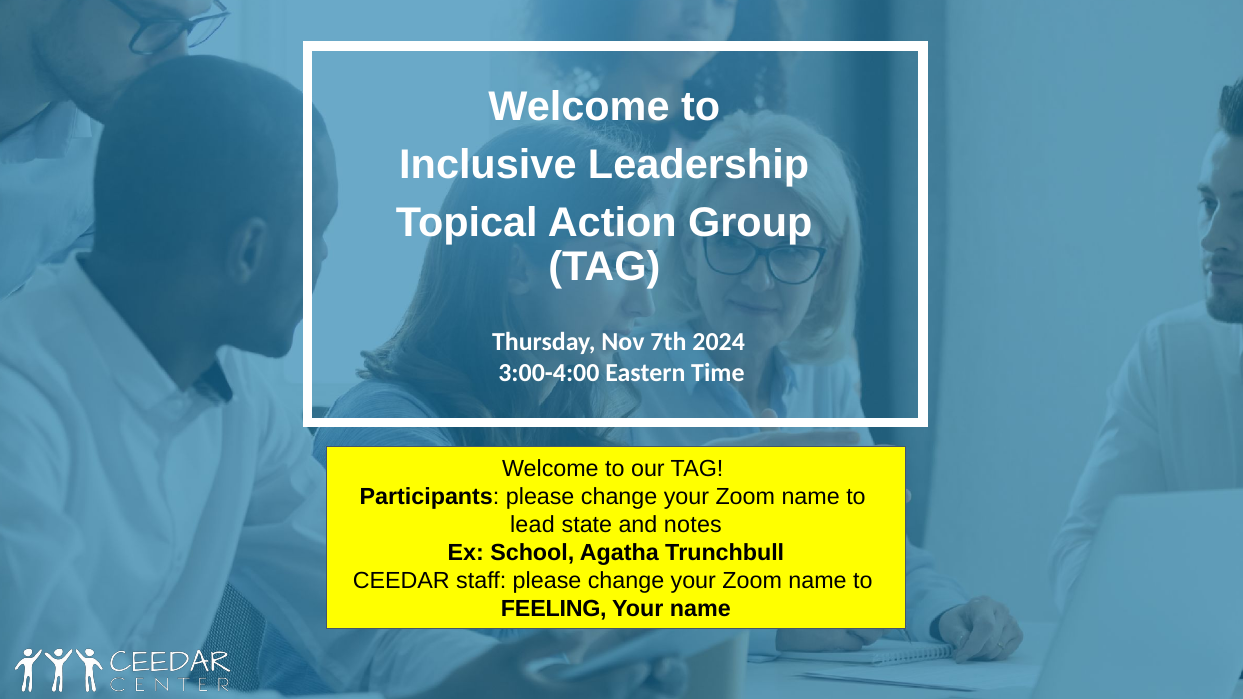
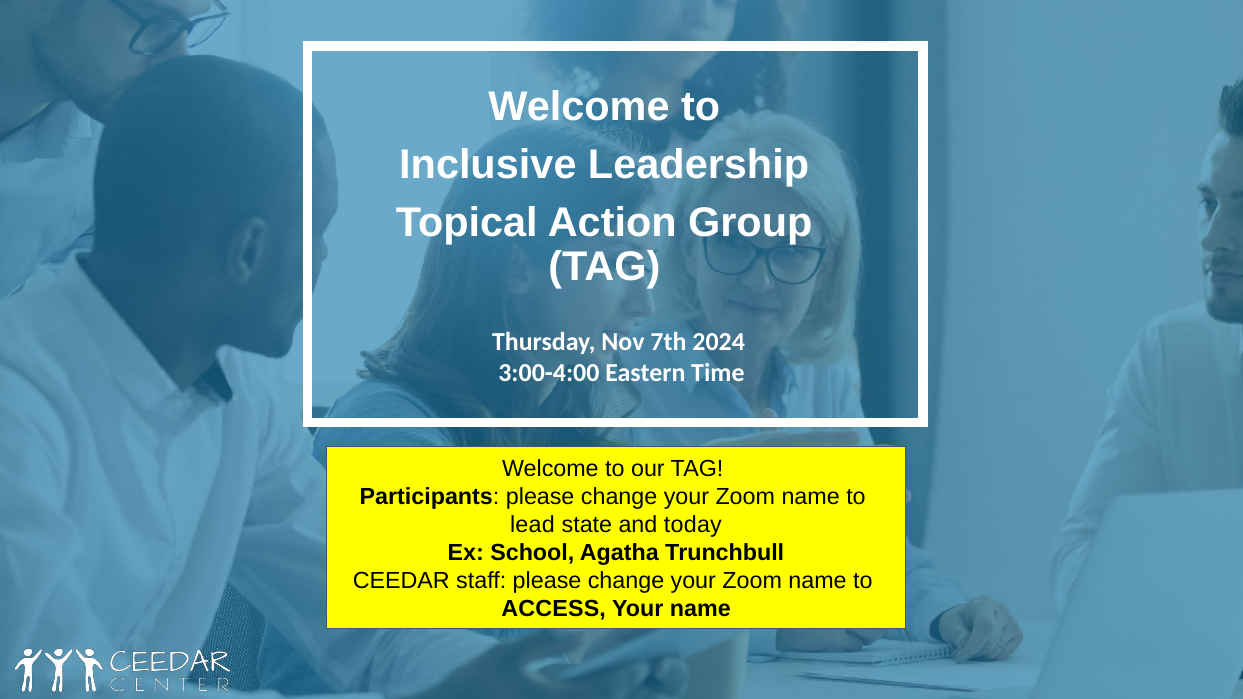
notes: notes -> today
FEELING: FEELING -> ACCESS
